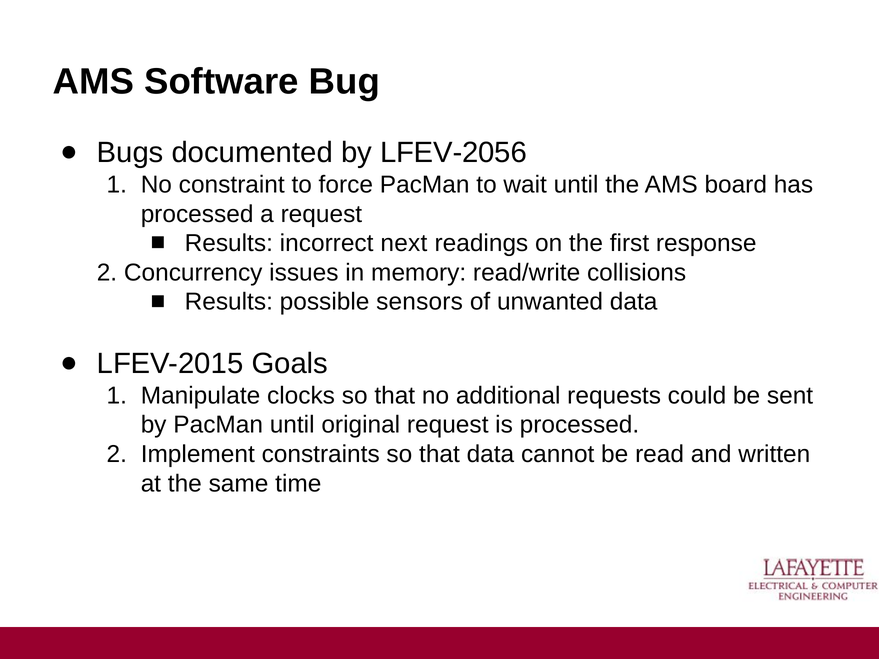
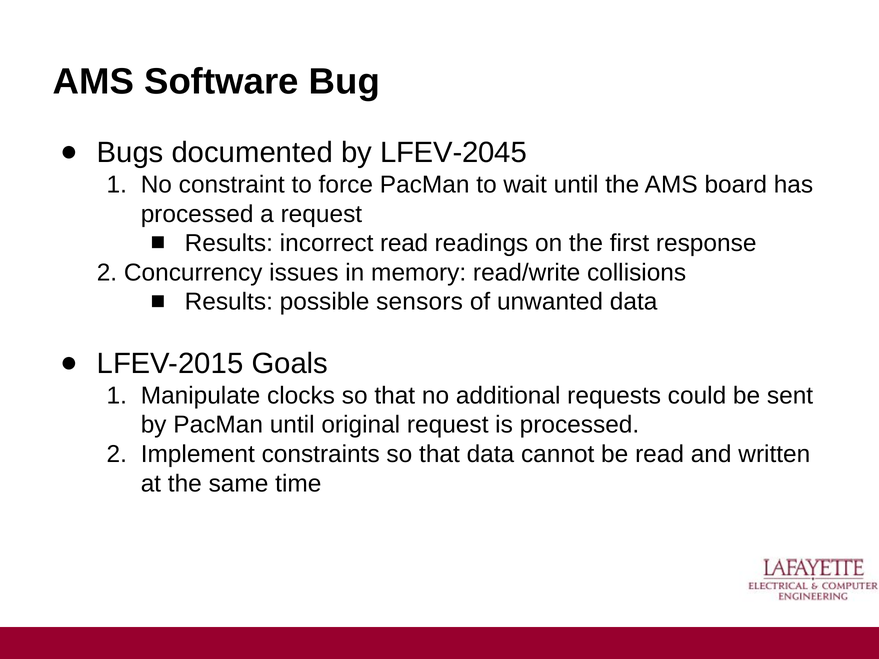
LFEV-2056: LFEV-2056 -> LFEV-2045
incorrect next: next -> read
